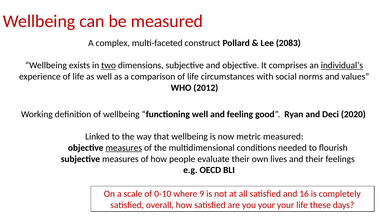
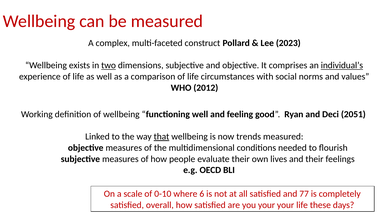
2083: 2083 -> 2023
2020: 2020 -> 2051
that underline: none -> present
metric: metric -> trends
measures at (124, 148) underline: present -> none
9: 9 -> 6
16: 16 -> 77
